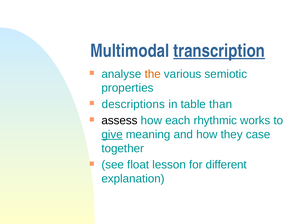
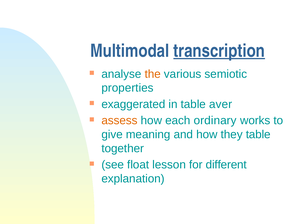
descriptions: descriptions -> exaggerated
than: than -> aver
assess colour: black -> orange
rhythmic: rhythmic -> ordinary
give underline: present -> none
they case: case -> table
